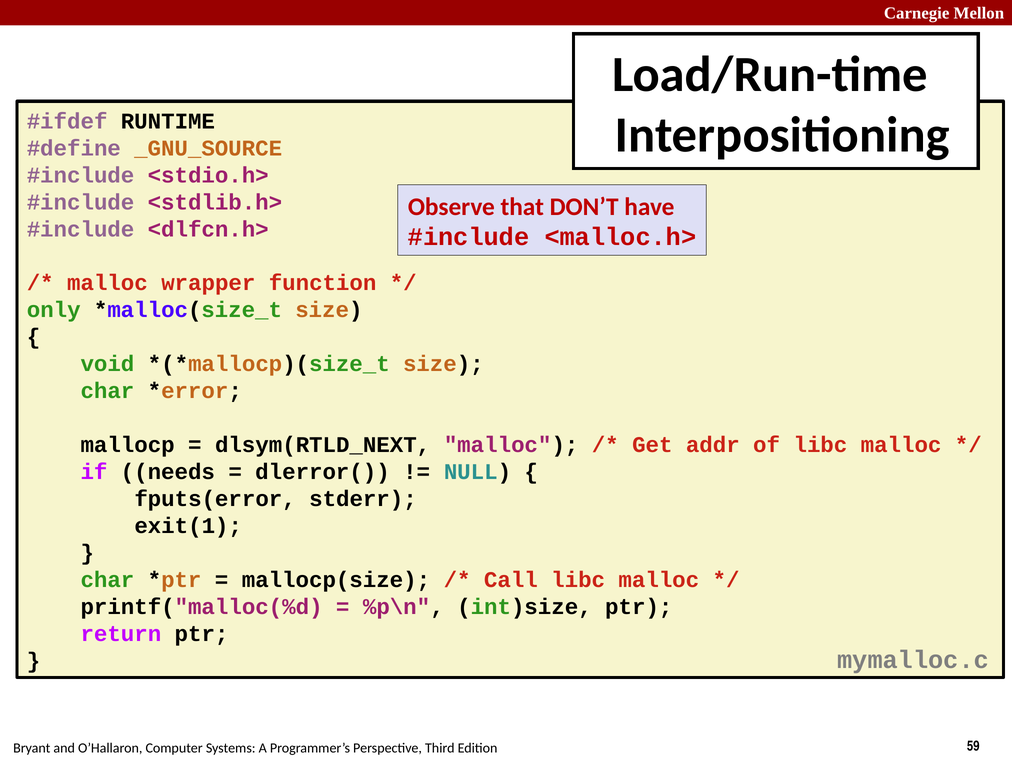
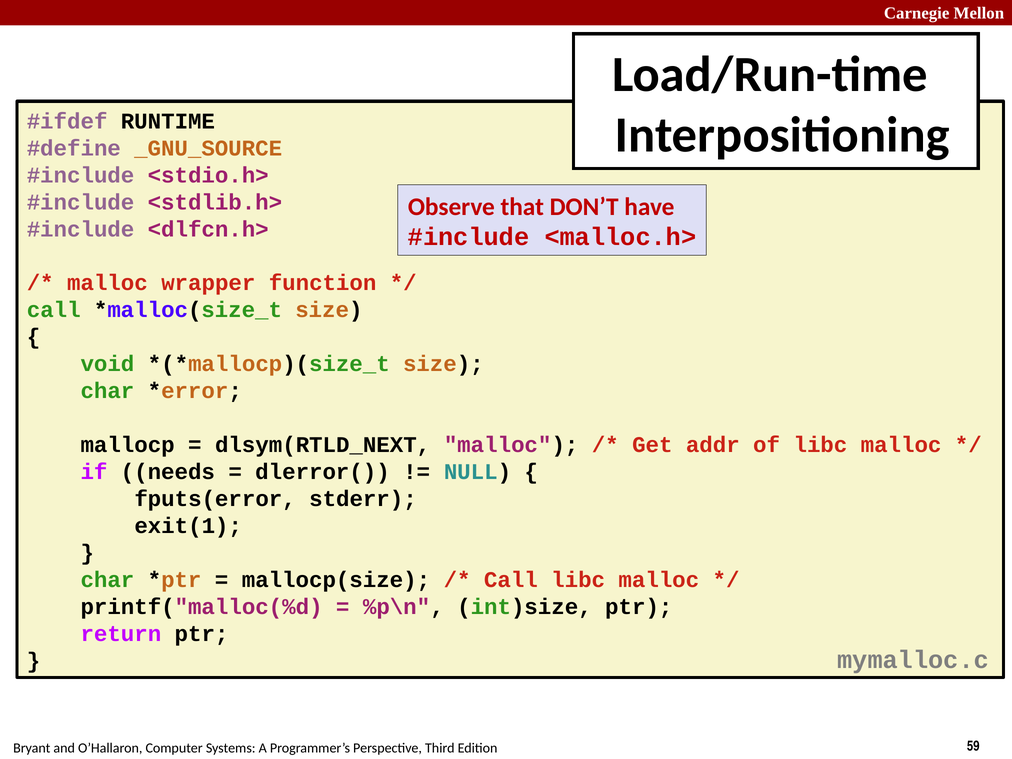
only at (54, 310): only -> call
